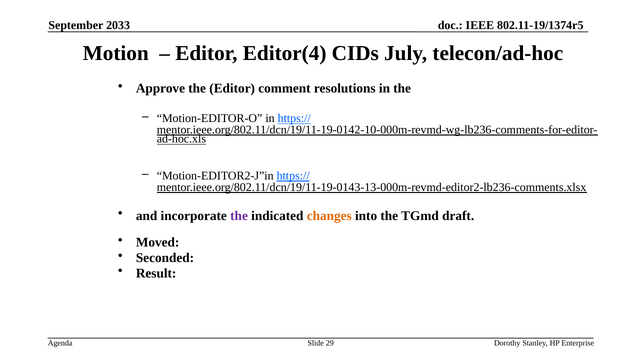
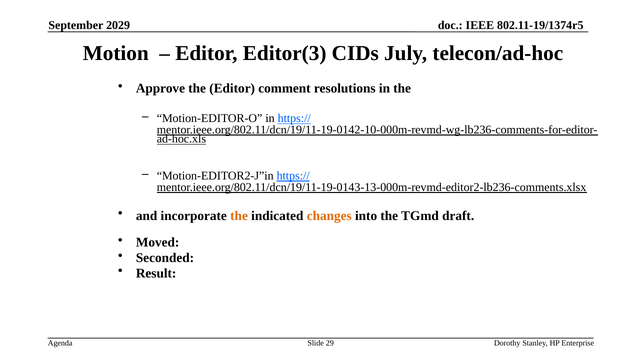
2033: 2033 -> 2029
Editor(4: Editor(4 -> Editor(3
the at (239, 216) colour: purple -> orange
